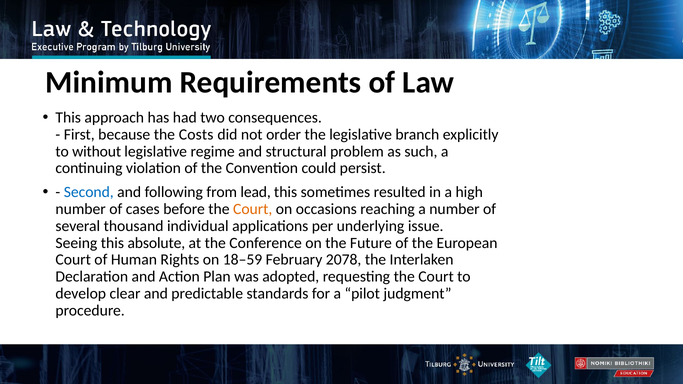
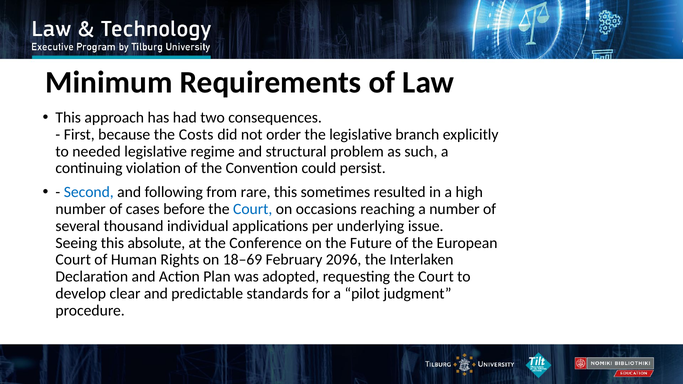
without: without -> needed
lead: lead -> rare
Court at (253, 209) colour: orange -> blue
18–59: 18–59 -> 18–69
2078: 2078 -> 2096
